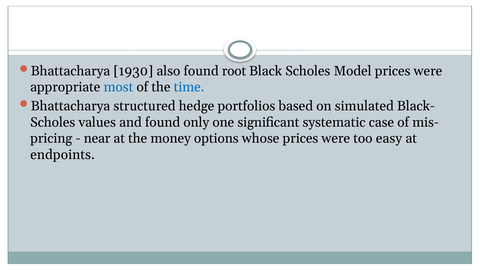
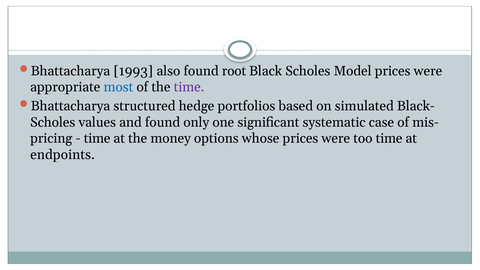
1930: 1930 -> 1993
time at (189, 87) colour: blue -> purple
near at (97, 139): near -> time
too easy: easy -> time
